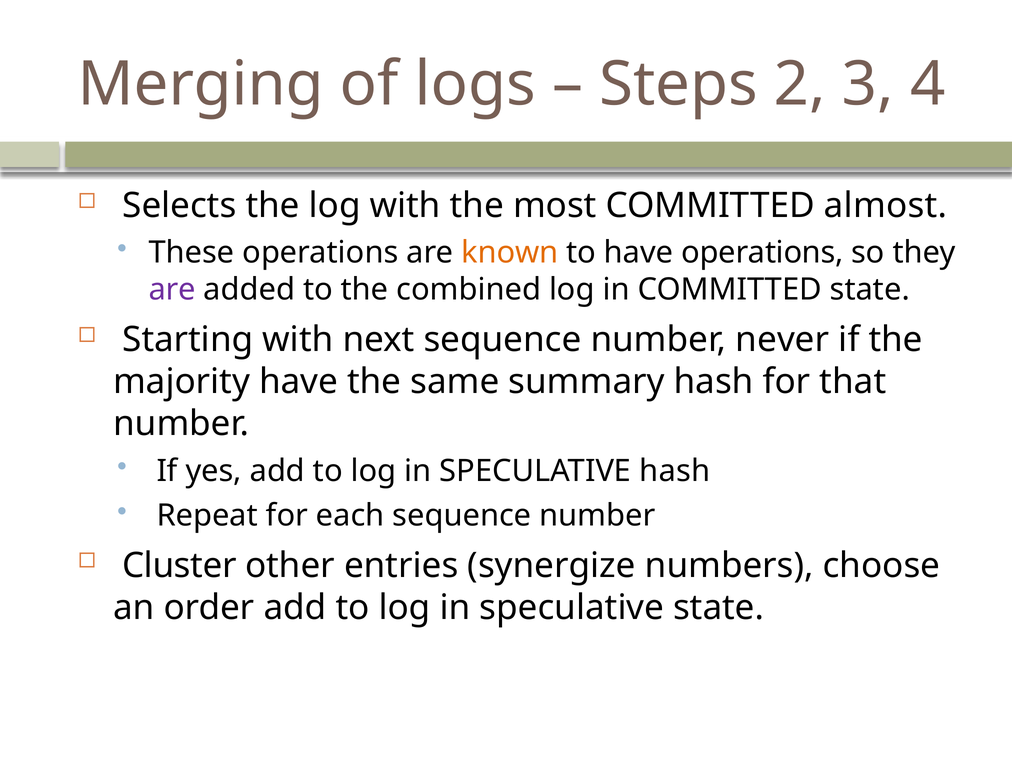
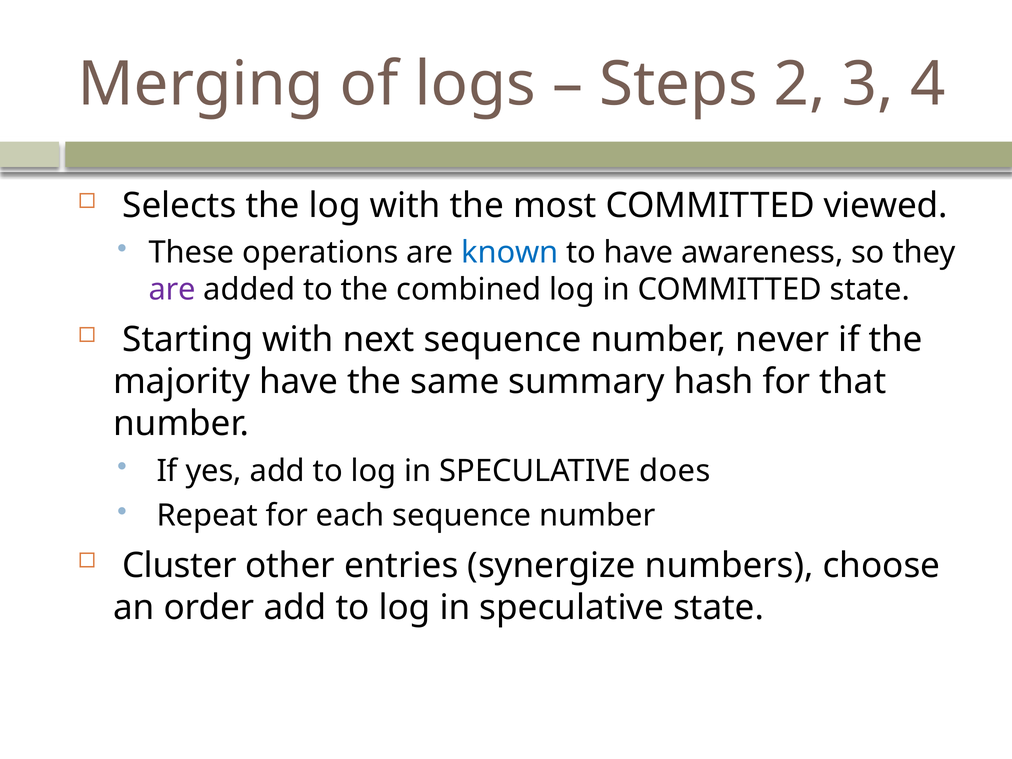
almost: almost -> viewed
known colour: orange -> blue
have operations: operations -> awareness
SPECULATIVE hash: hash -> does
